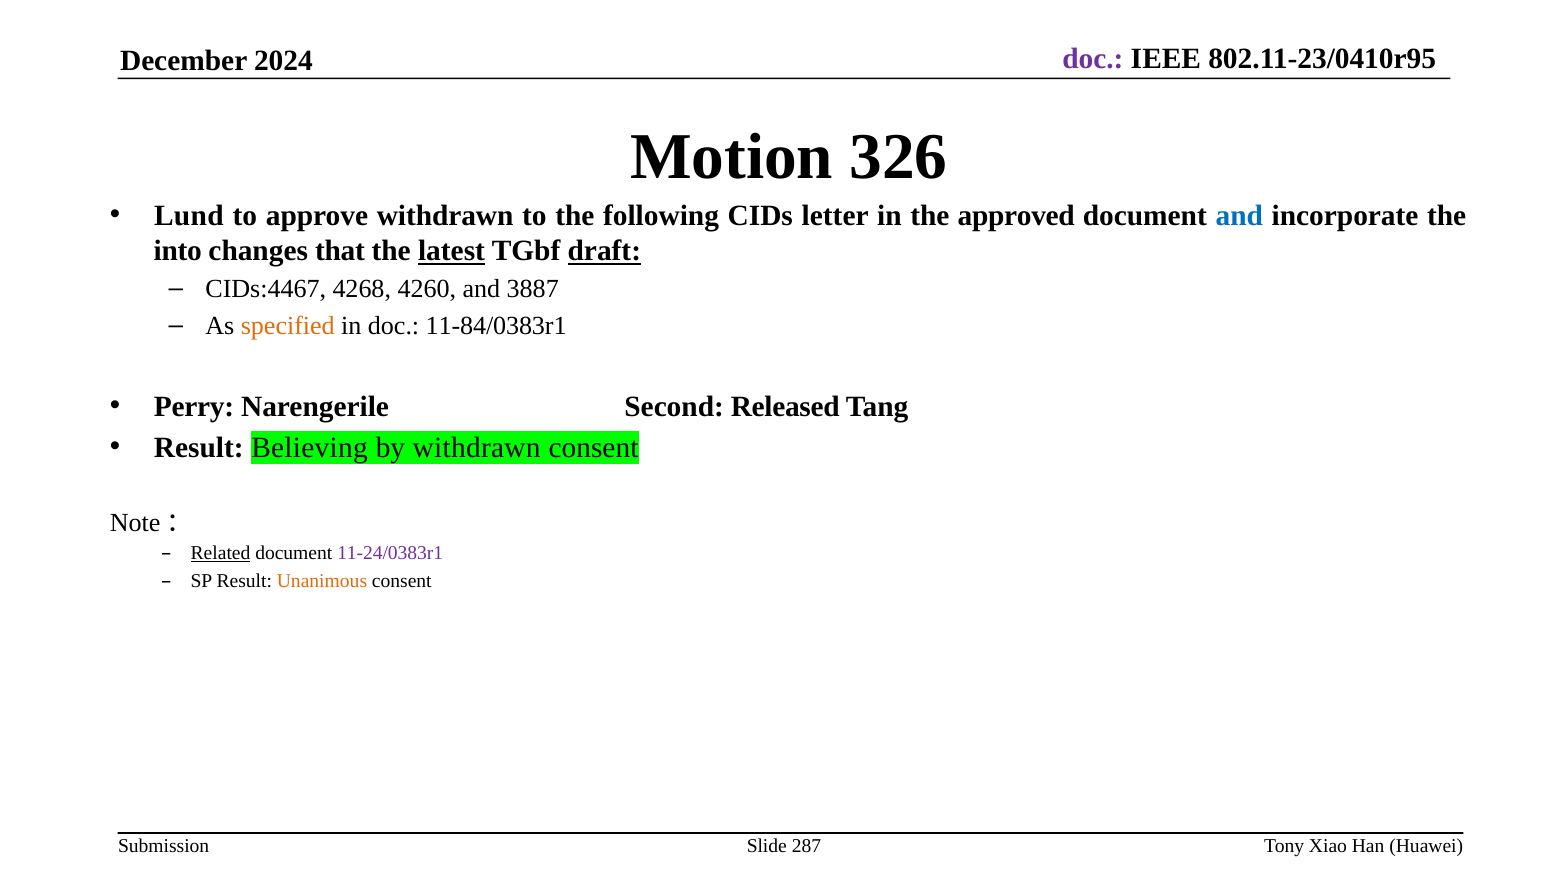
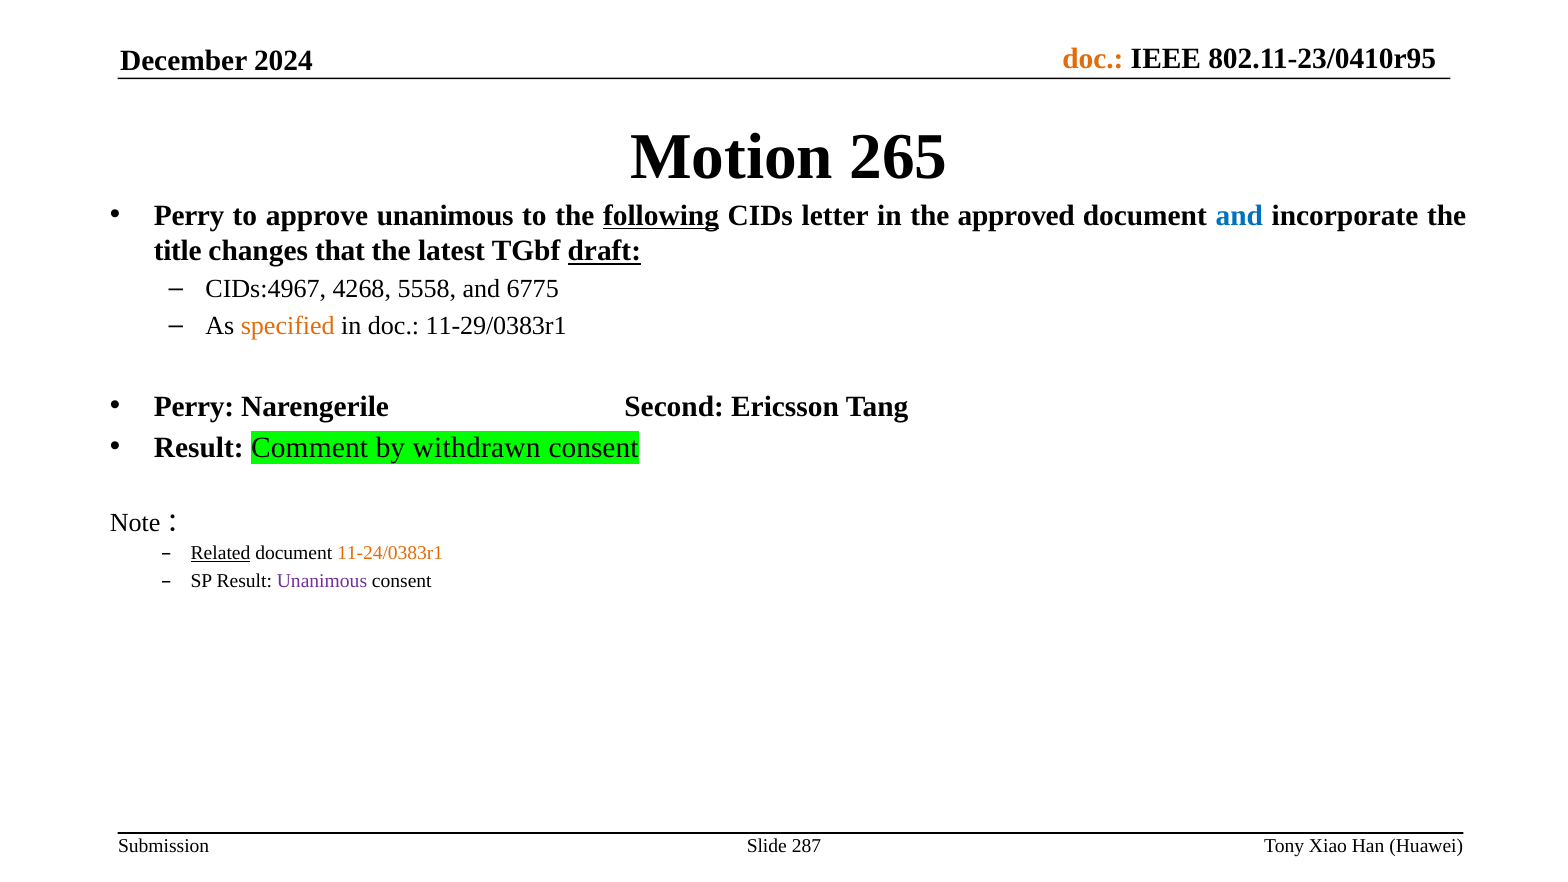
doc at (1093, 59) colour: purple -> orange
326: 326 -> 265
Lund at (189, 216): Lund -> Perry
approve withdrawn: withdrawn -> unanimous
following underline: none -> present
into: into -> title
latest underline: present -> none
CIDs:4467: CIDs:4467 -> CIDs:4967
4260: 4260 -> 5558
3887: 3887 -> 6775
11-84/0383r1: 11-84/0383r1 -> 11-29/0383r1
Released: Released -> Ericsson
Believing: Believing -> Comment
11-24/0383r1 colour: purple -> orange
Unanimous at (322, 581) colour: orange -> purple
